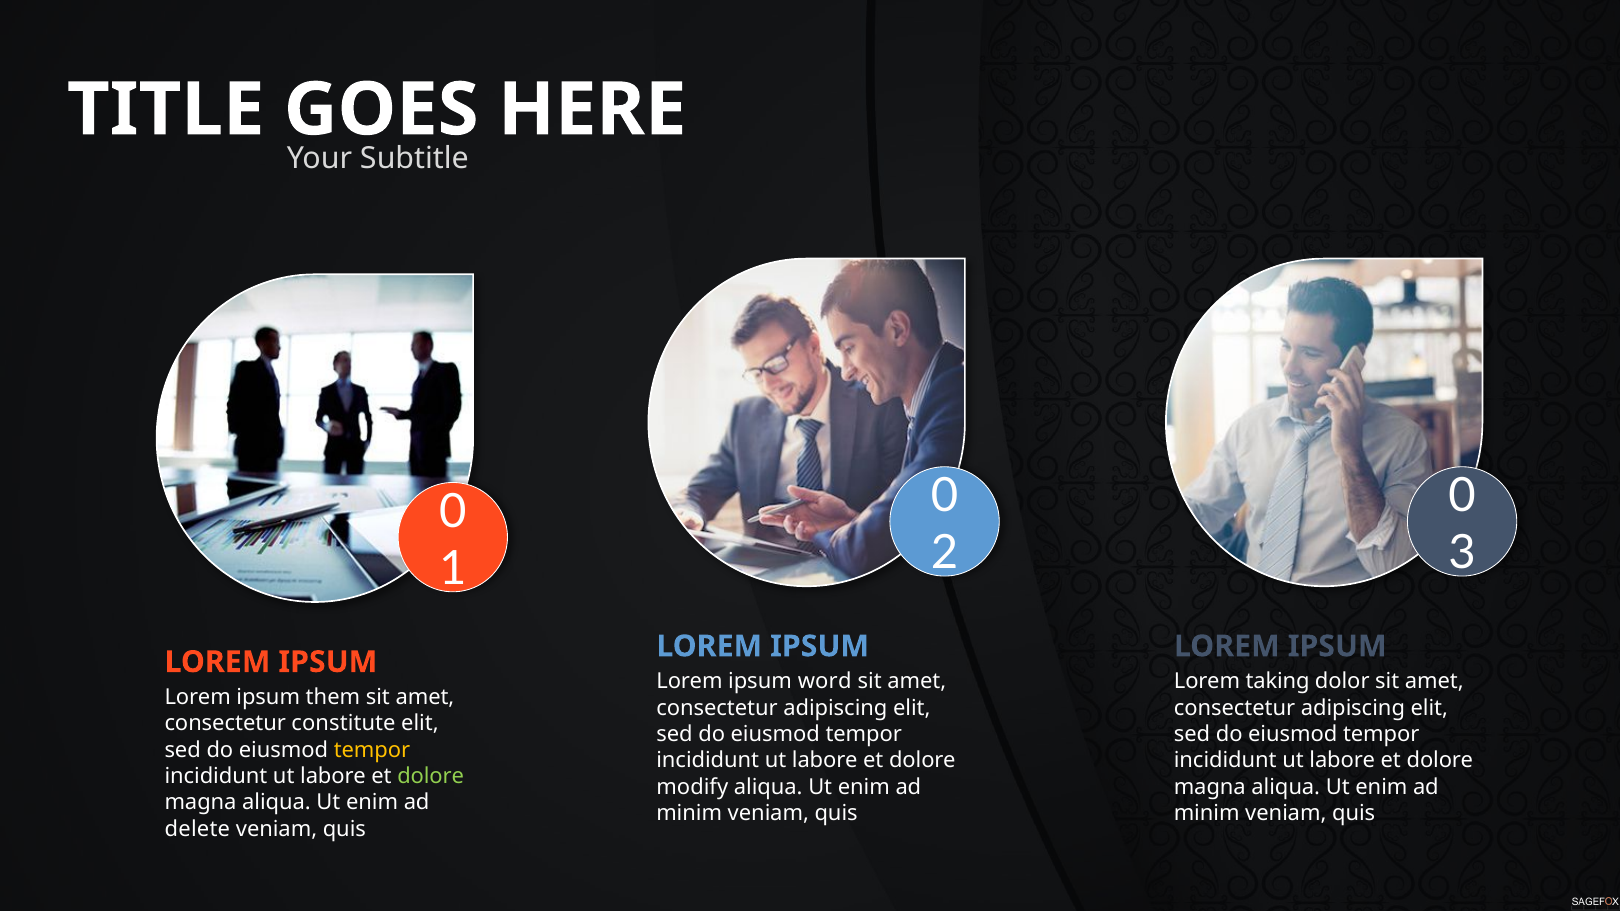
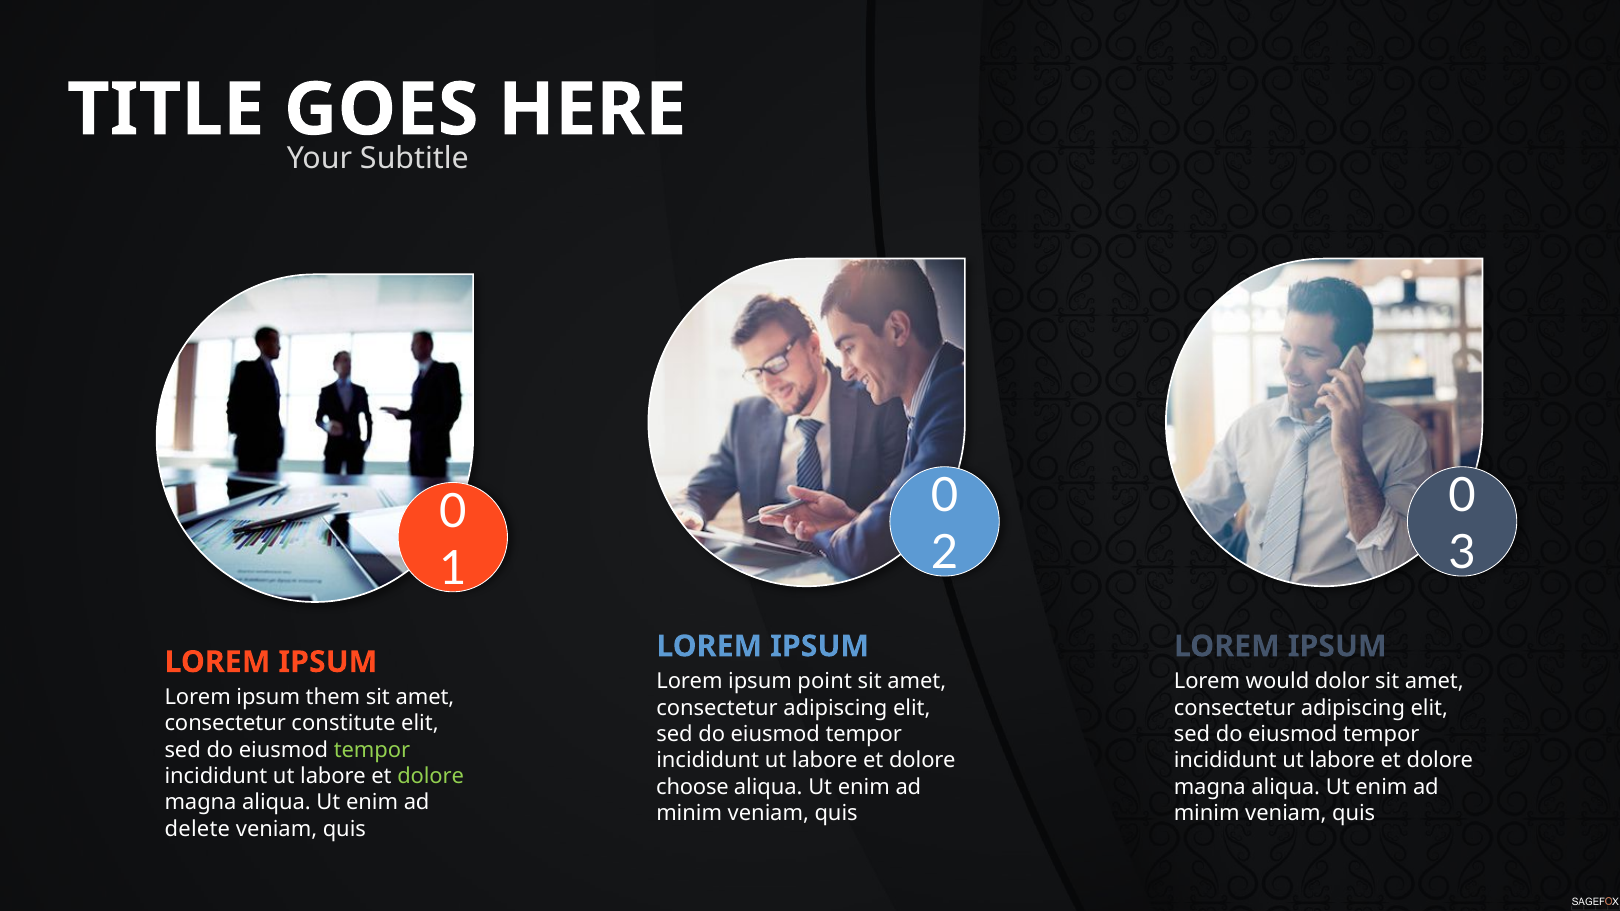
word: word -> point
taking: taking -> would
tempor at (372, 750) colour: yellow -> light green
modify: modify -> choose
